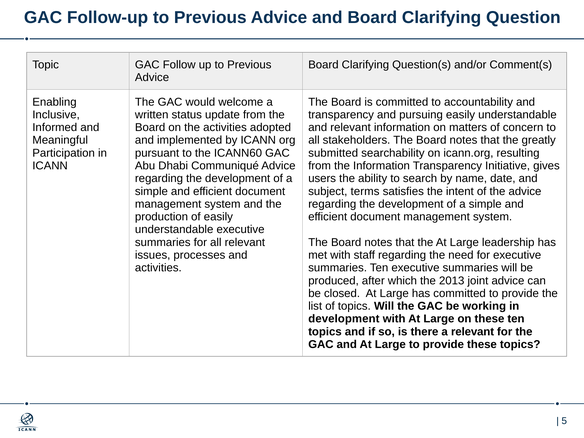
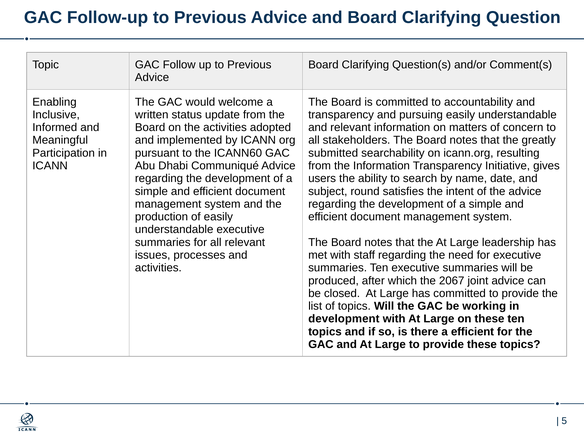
terms: terms -> round
2013: 2013 -> 2067
a relevant: relevant -> efficient
